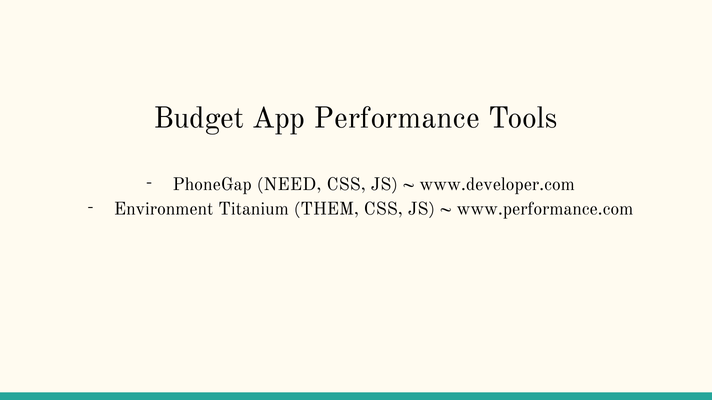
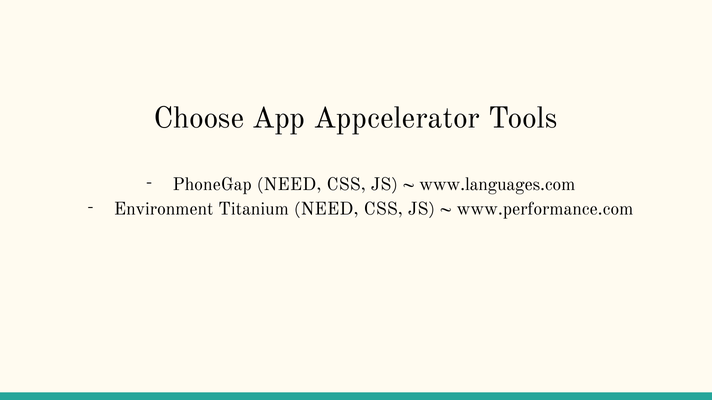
Budget: Budget -> Choose
Performance: Performance -> Appcelerator
www.developer.com: www.developer.com -> www.languages.com
Titanium THEM: THEM -> NEED
